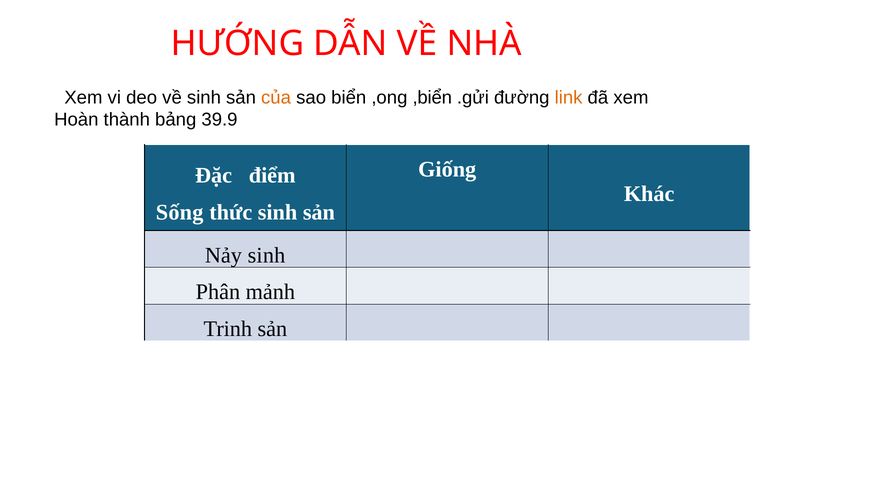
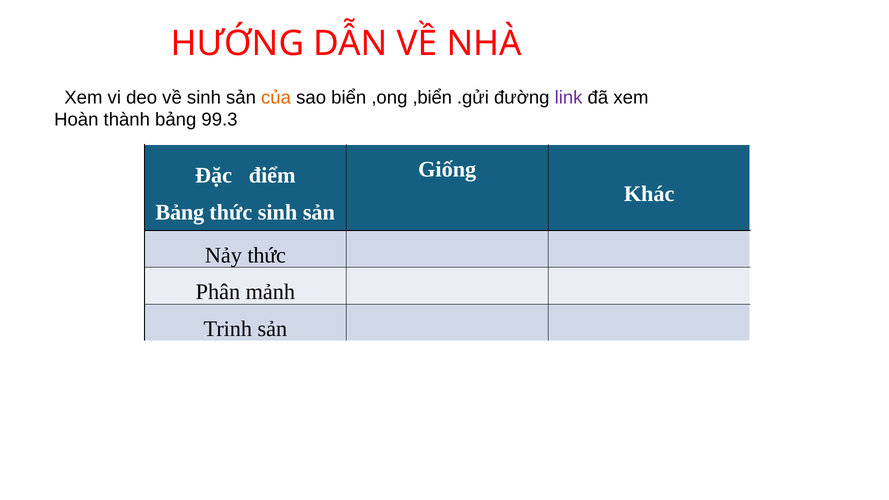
link colour: orange -> purple
39.9: 39.9 -> 99.3
Sống at (180, 212): Sống -> Bảng
Nảy sinh: sinh -> thức
